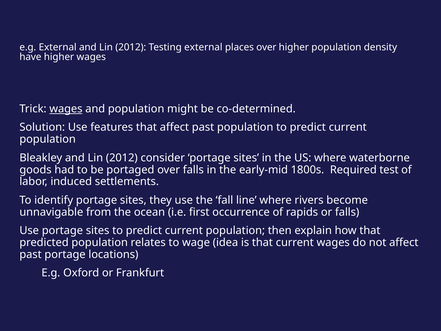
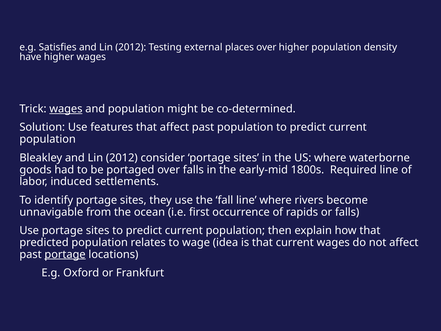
e.g External: External -> Satisfies
Required test: test -> line
portage at (65, 254) underline: none -> present
